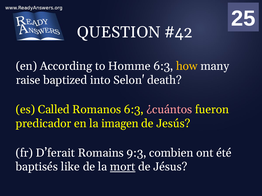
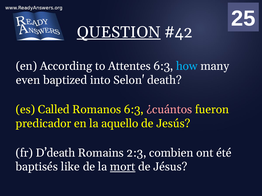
QUESTION underline: none -> present
Homme: Homme -> Attentes
how colour: yellow -> light blue
raise: raise -> even
imagen: imagen -> aquello
D’ferait: D’ferait -> D’death
9:3: 9:3 -> 2:3
